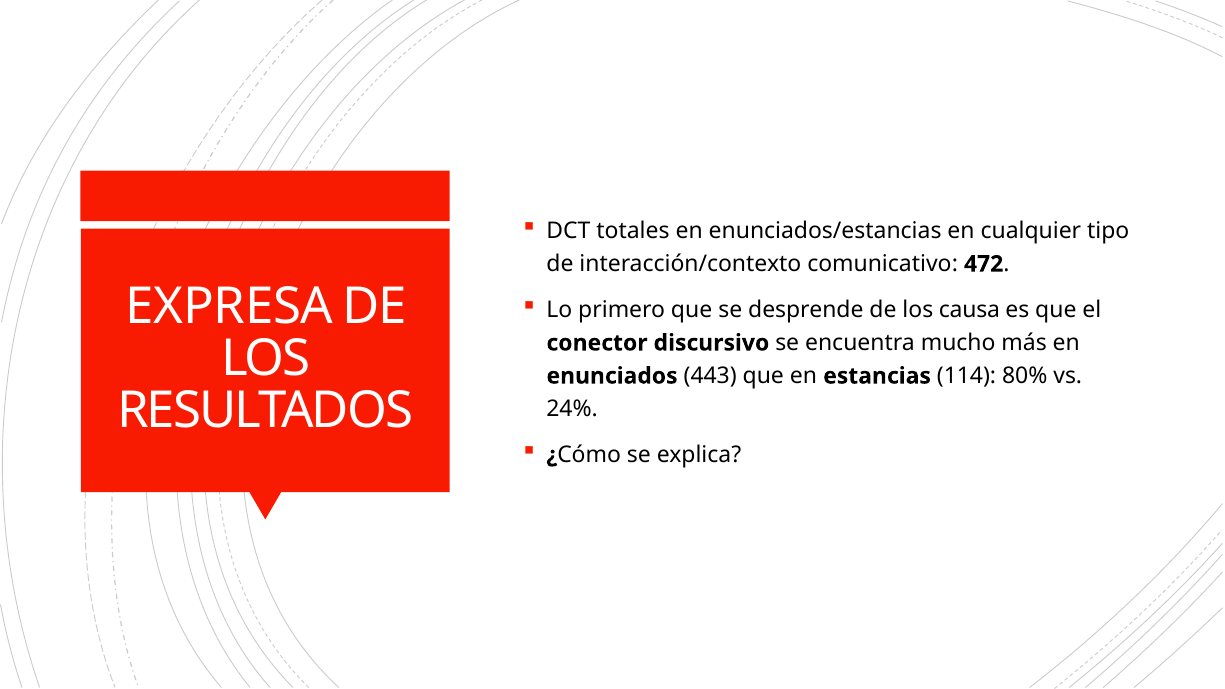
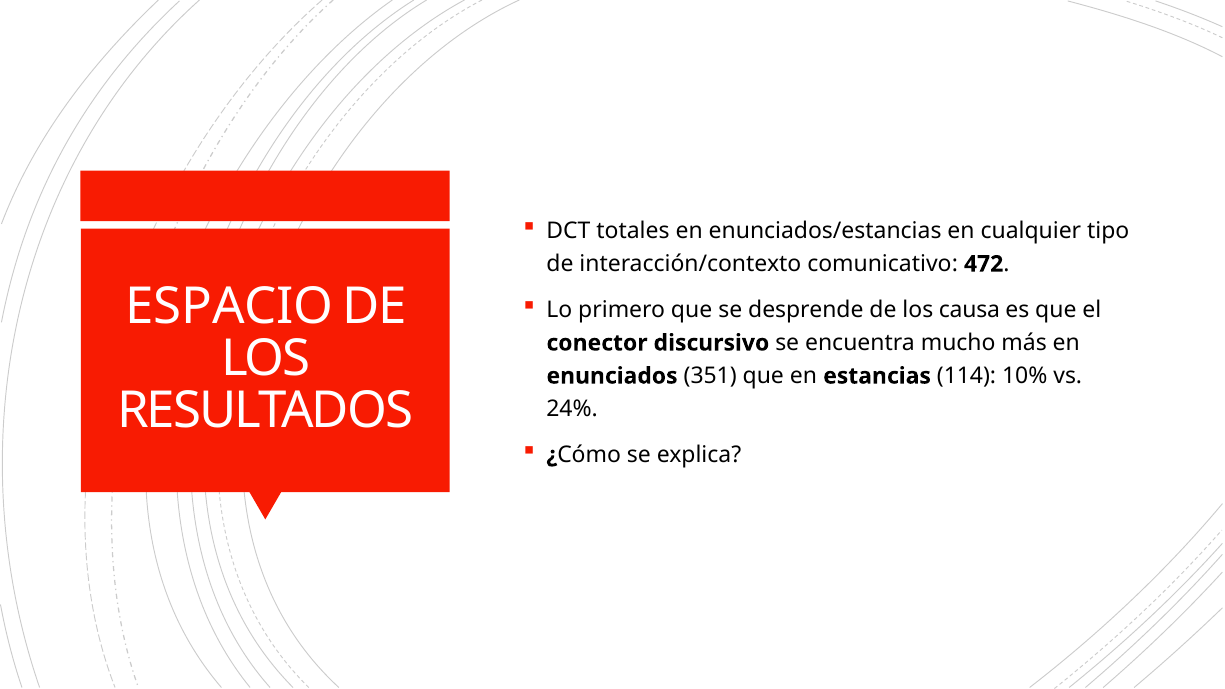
EXPRESA: EXPRESA -> ESPACIO
443: 443 -> 351
80%: 80% -> 10%
